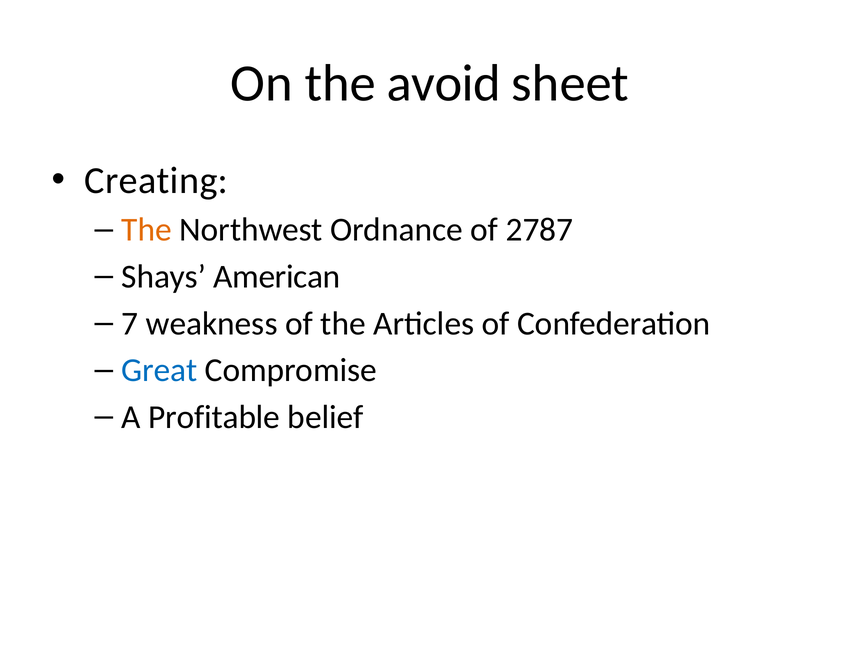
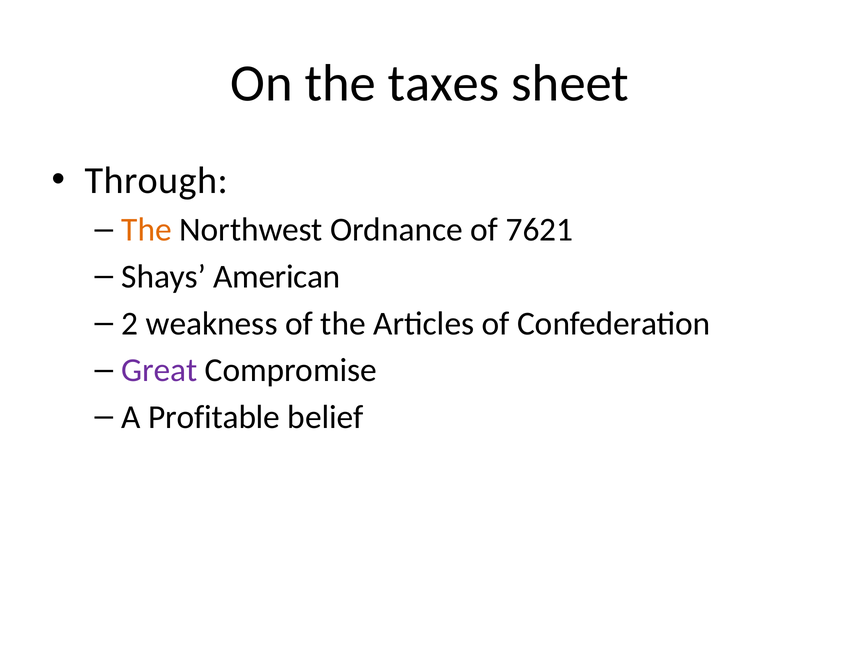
avoid: avoid -> taxes
Creating: Creating -> Through
2787: 2787 -> 7621
7: 7 -> 2
Great colour: blue -> purple
